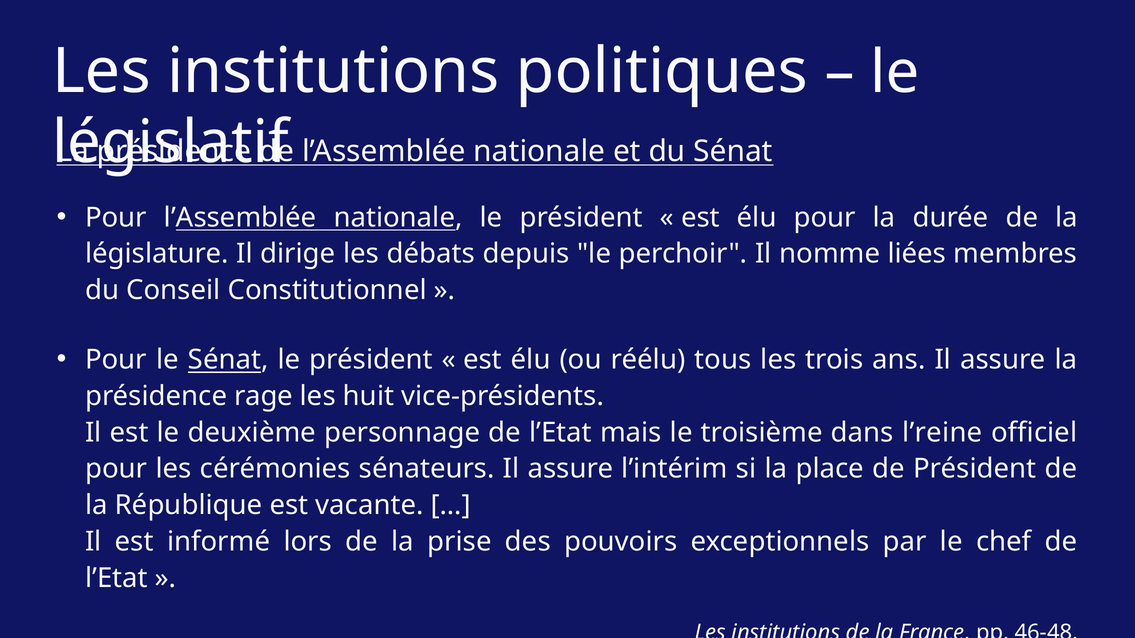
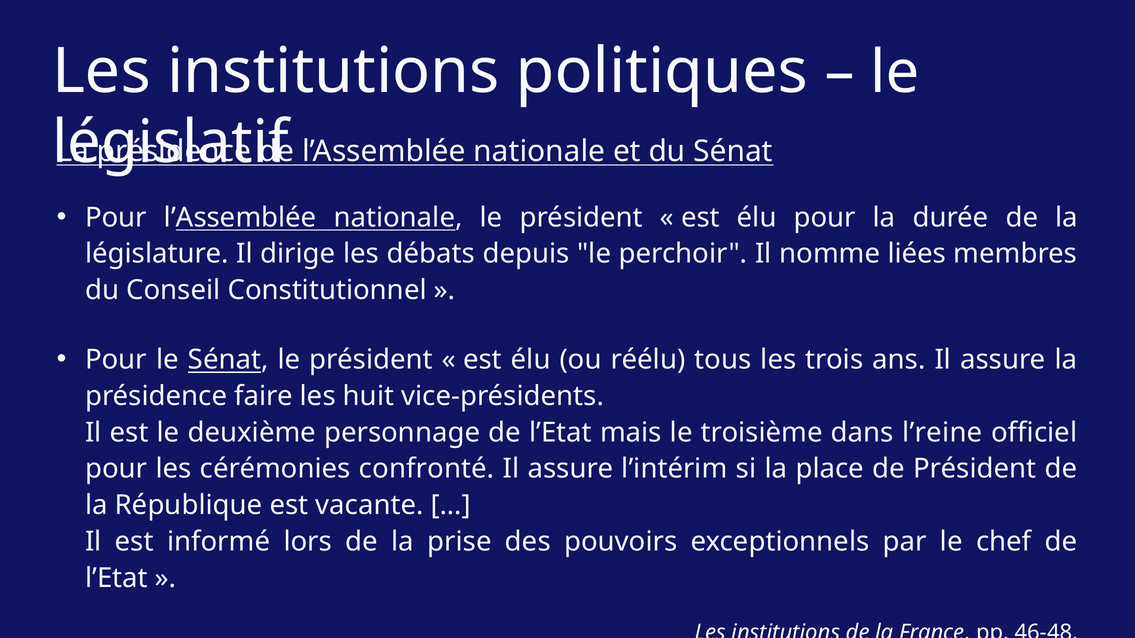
rage: rage -> faire
sénateurs: sénateurs -> confronté
